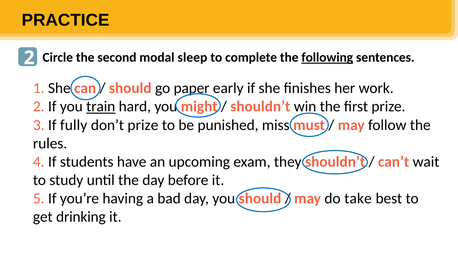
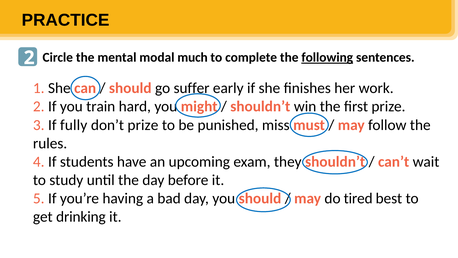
second: second -> mental
sleep: sleep -> much
paper: paper -> suffer
train underline: present -> none
take: take -> tired
